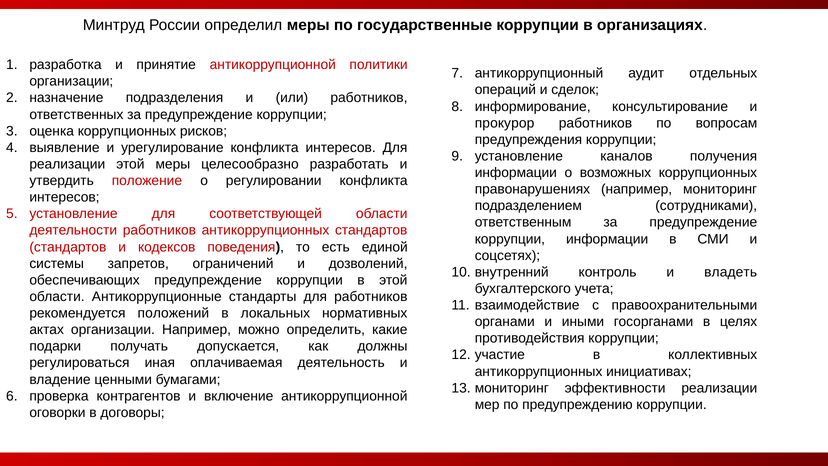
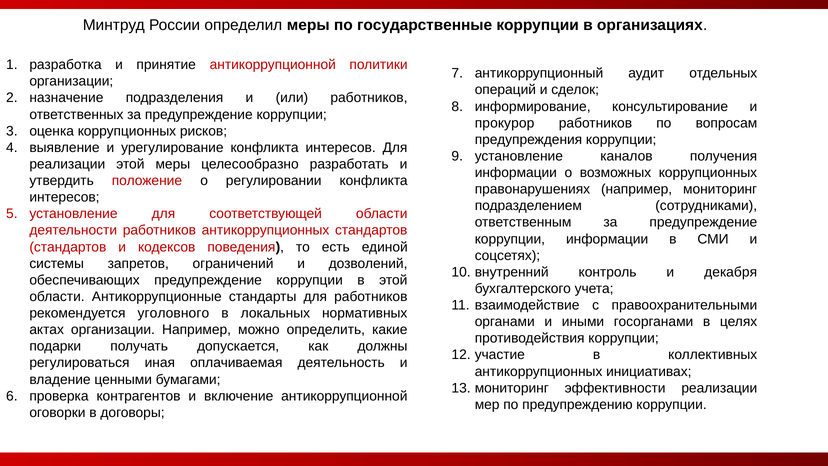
владеть: владеть -> декабря
положений: положений -> уголовного
